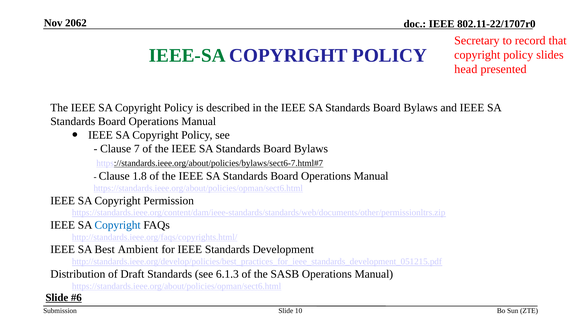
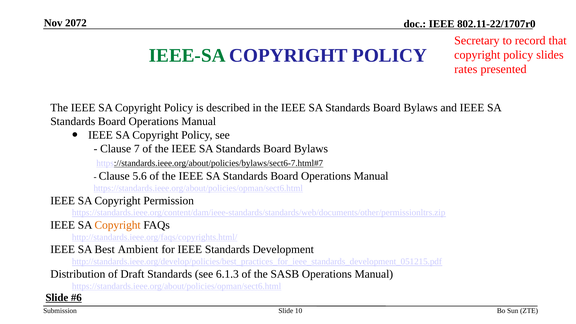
2062: 2062 -> 2072
head: head -> rates
1.8: 1.8 -> 5.6
Copyright at (118, 225) colour: blue -> orange
